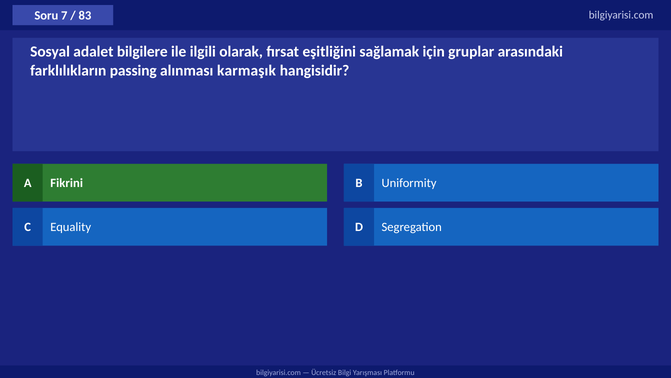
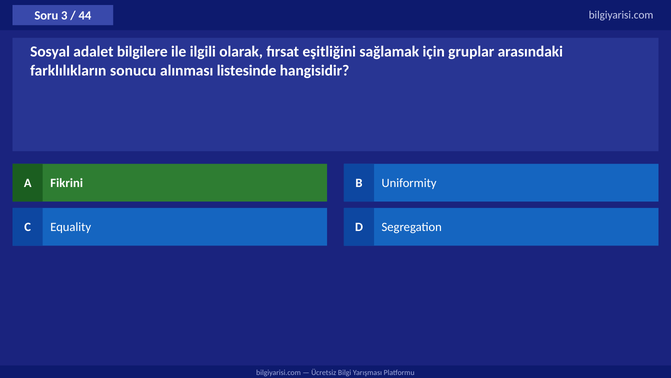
7: 7 -> 3
83: 83 -> 44
passing: passing -> sonucu
karmaşık: karmaşık -> listesinde
